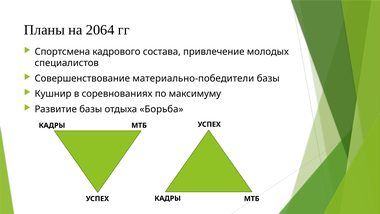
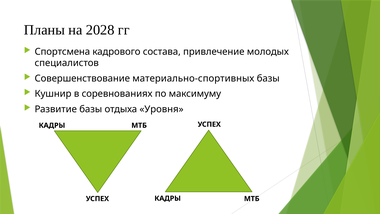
2064: 2064 -> 2028
материально-победители: материально-победители -> материально-спортивных
Борьба: Борьба -> Уровня
